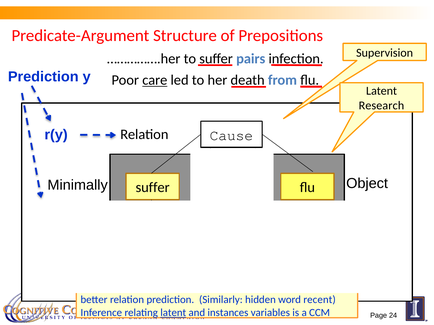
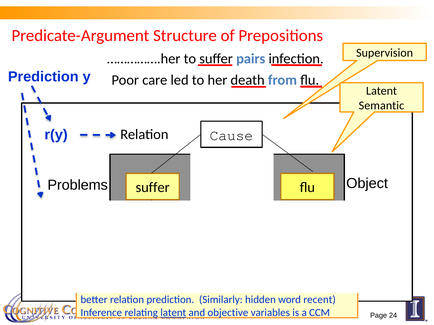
care underline: present -> none
Research: Research -> Semantic
Minimally: Minimally -> Problems
instances: instances -> objective
